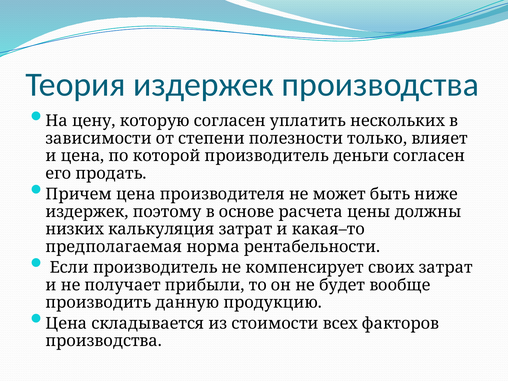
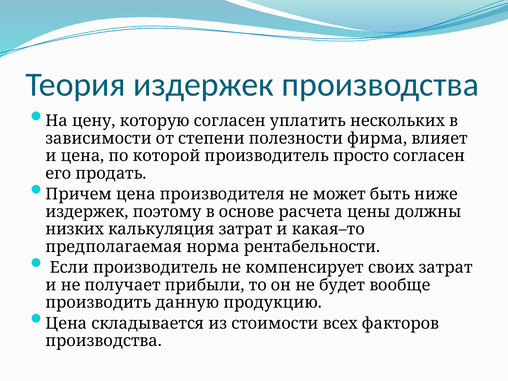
только: только -> фирма
деньги: деньги -> просто
